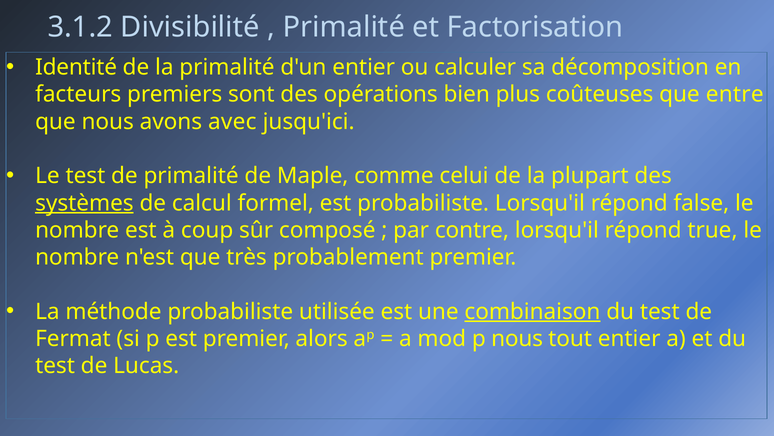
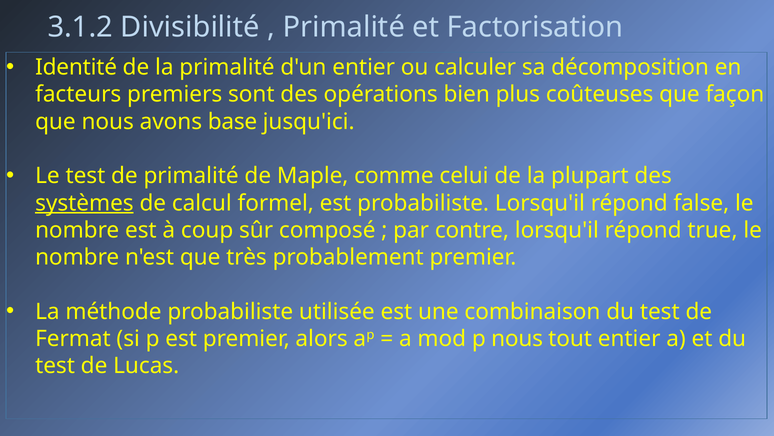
entre: entre -> façon
avec: avec -> base
combinaison underline: present -> none
